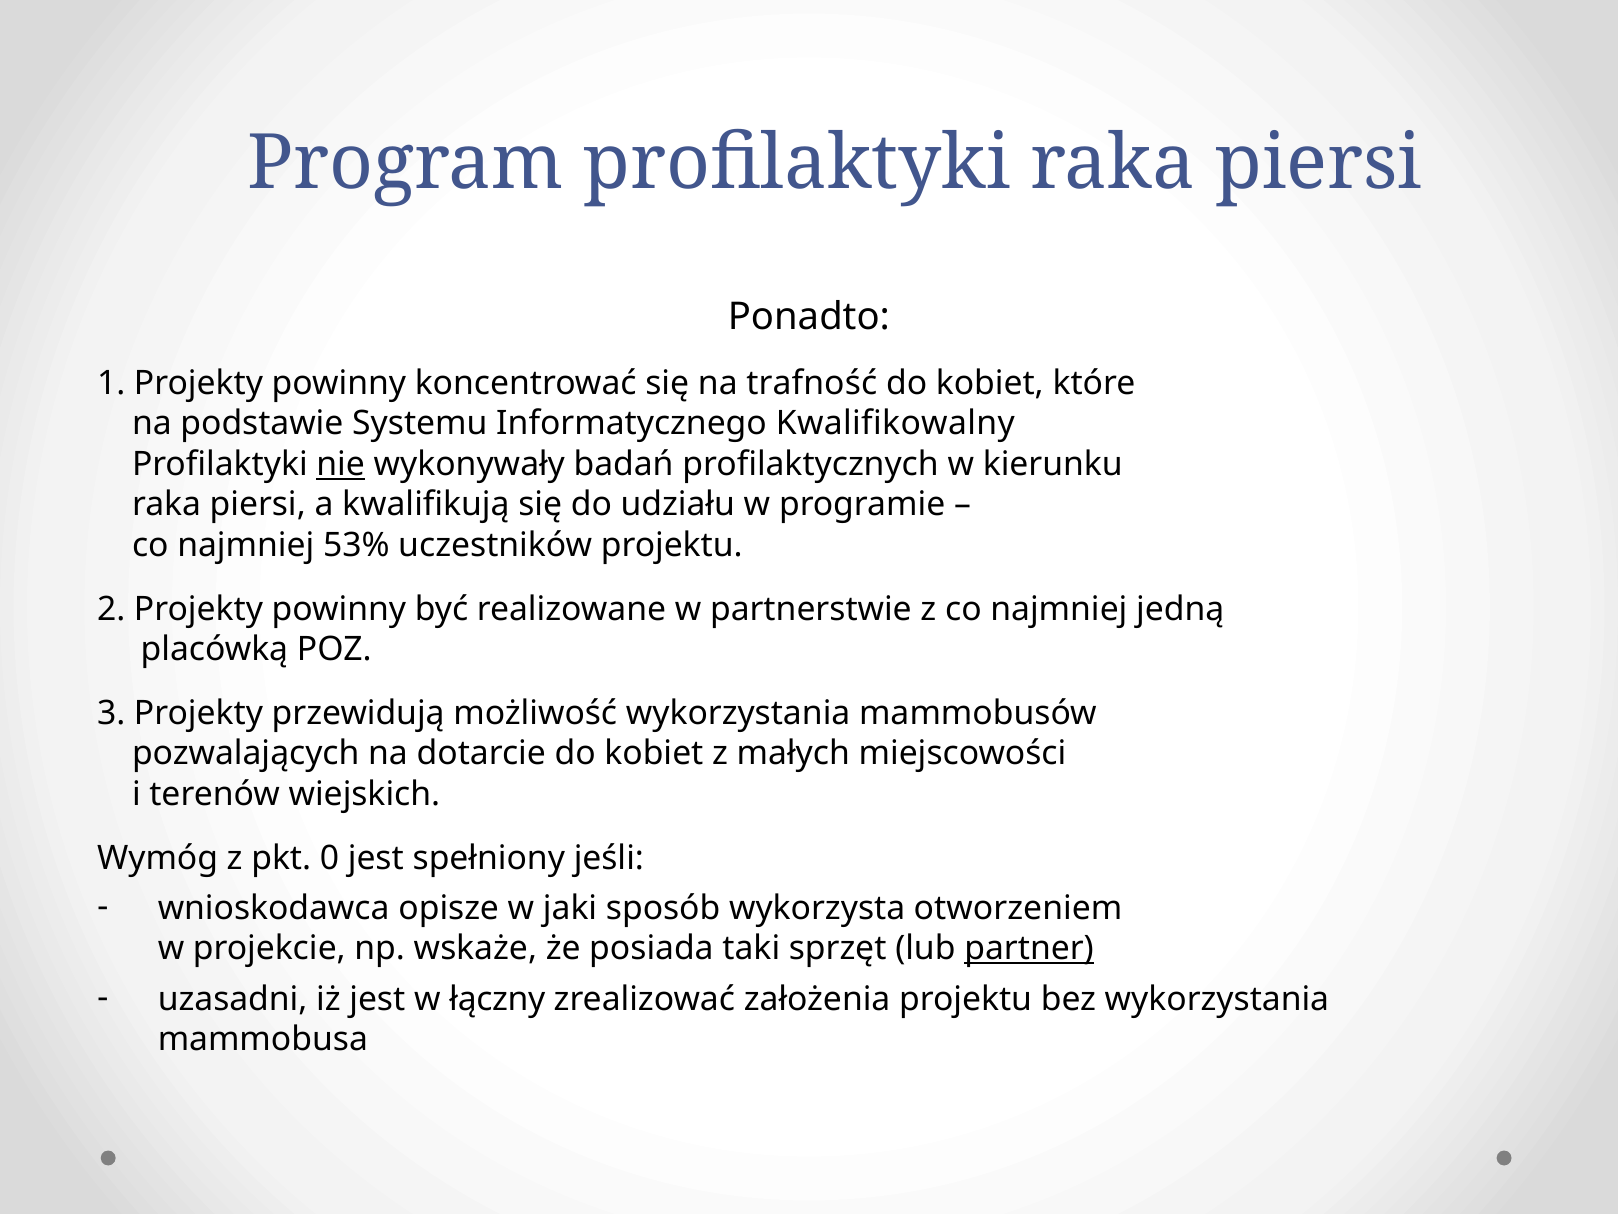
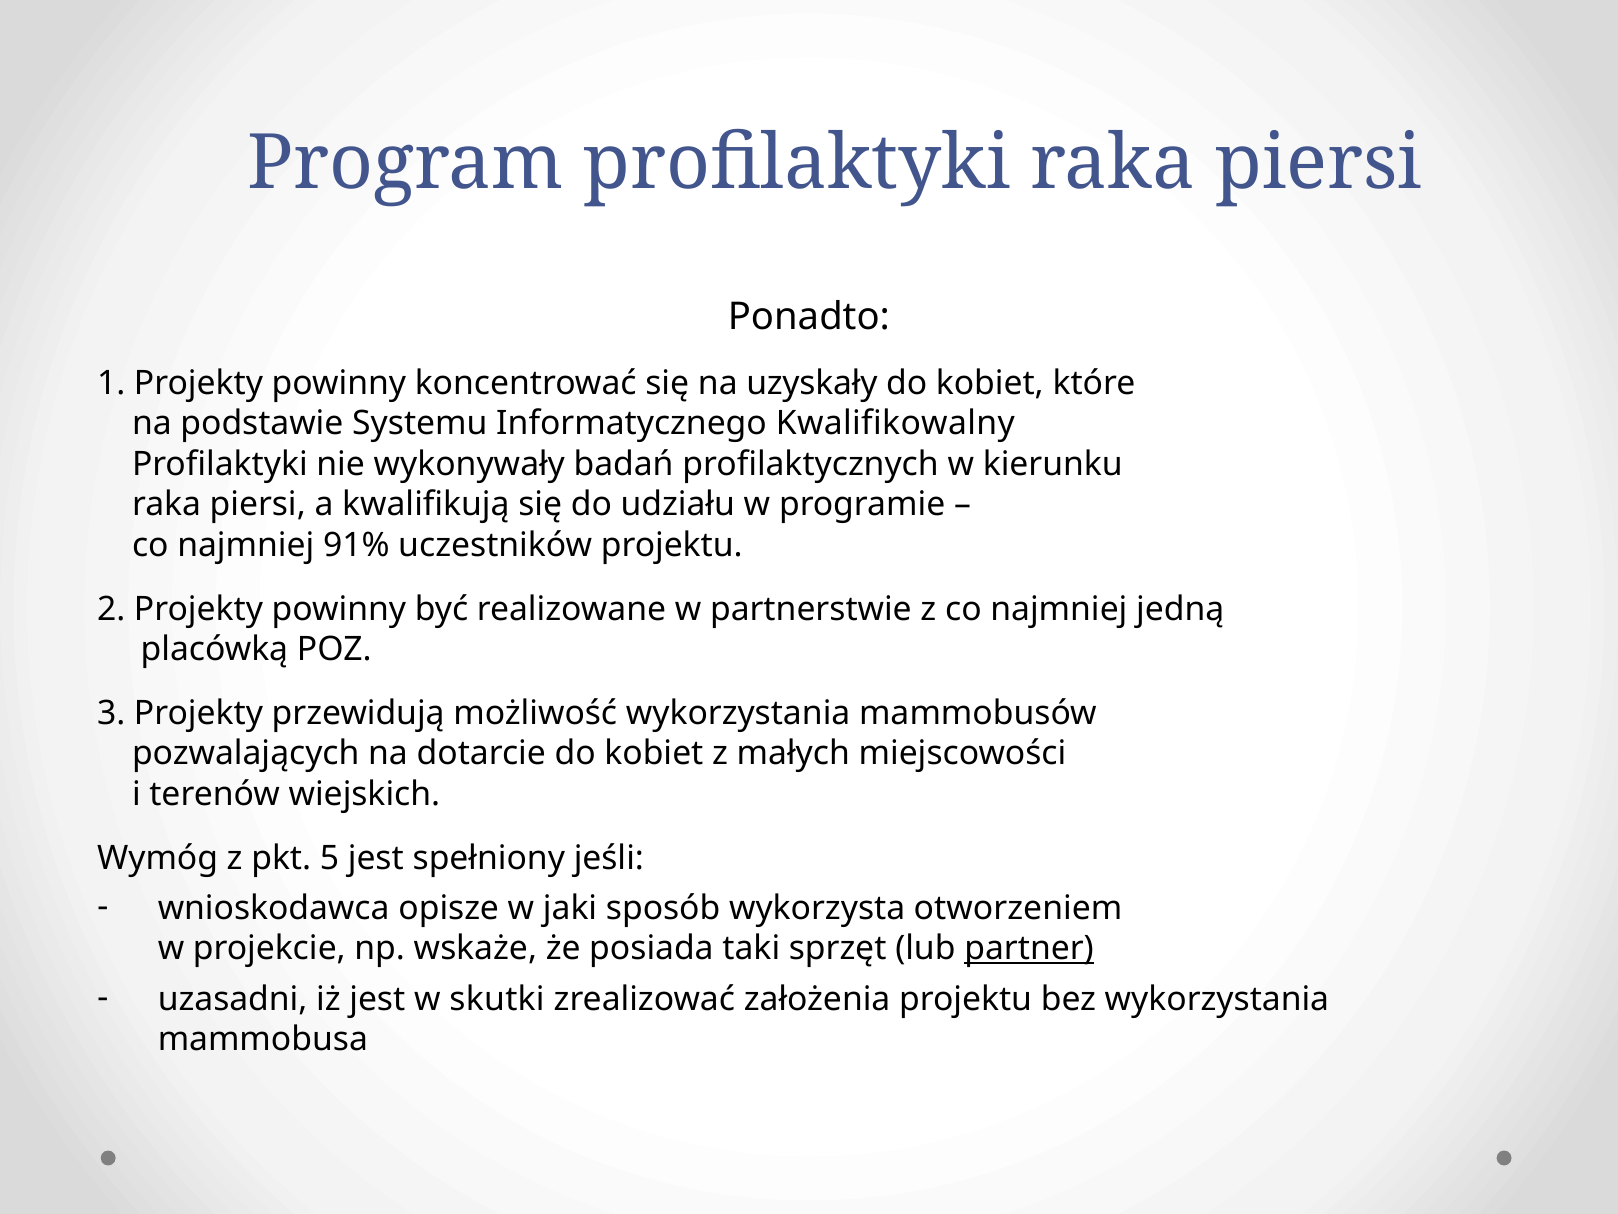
trafność: trafność -> uzyskały
nie underline: present -> none
53%: 53% -> 91%
0: 0 -> 5
łączny: łączny -> skutki
